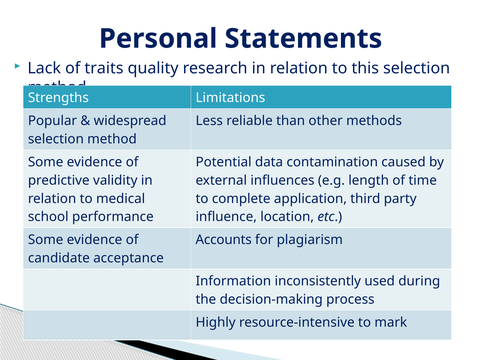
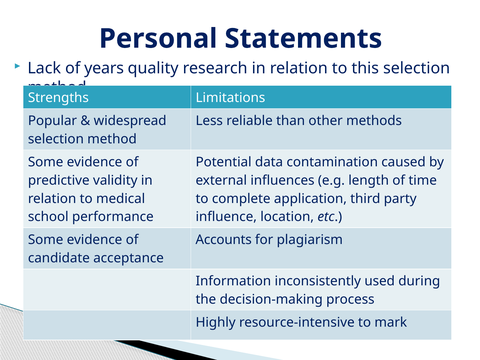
traits: traits -> years
